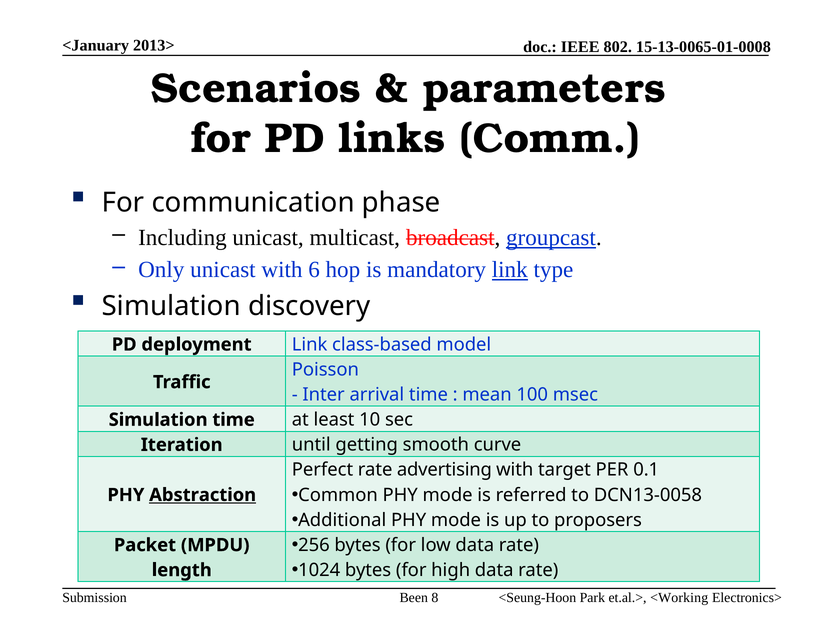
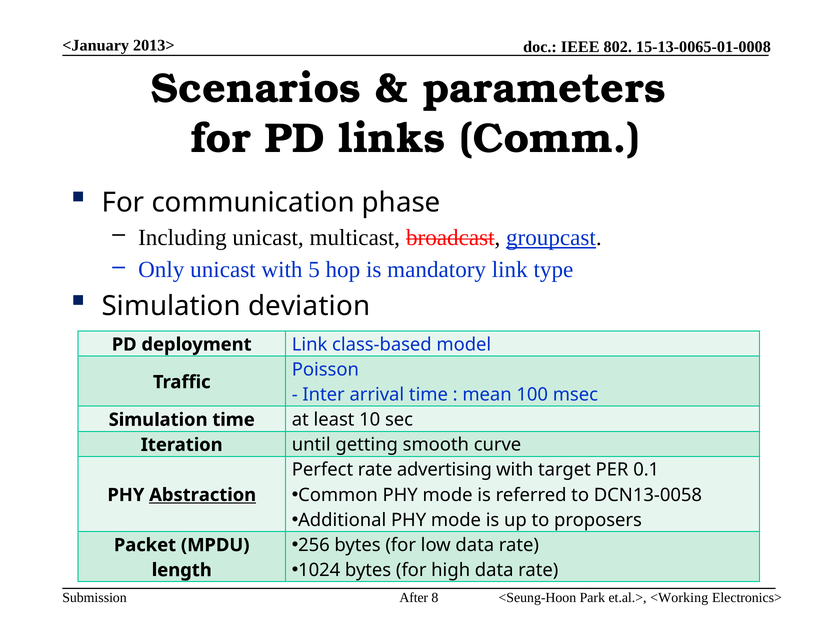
6: 6 -> 5
link at (510, 270) underline: present -> none
discovery: discovery -> deviation
Been: Been -> After
